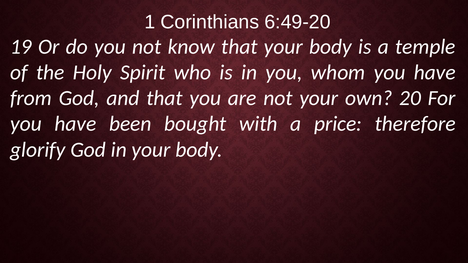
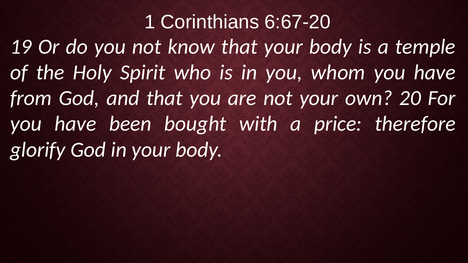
6:49-20: 6:49-20 -> 6:67-20
